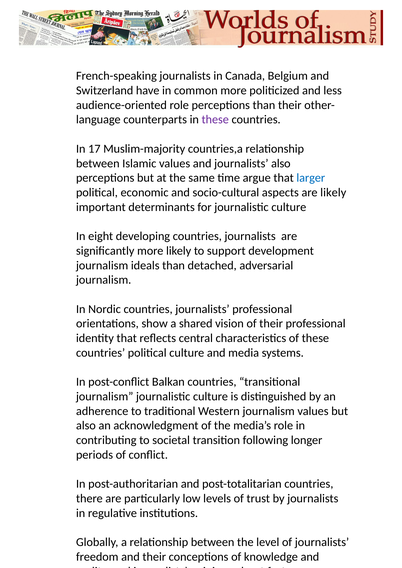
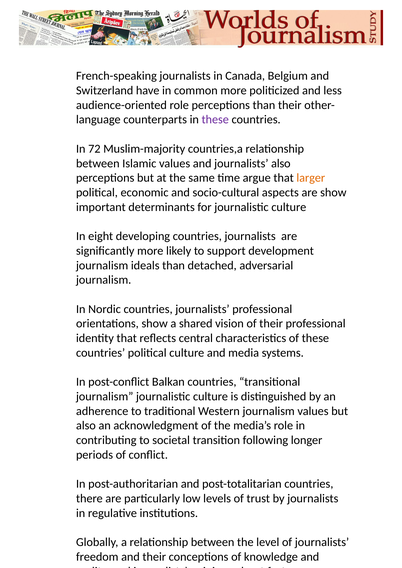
17: 17 -> 72
larger colour: blue -> orange
are likely: likely -> show
